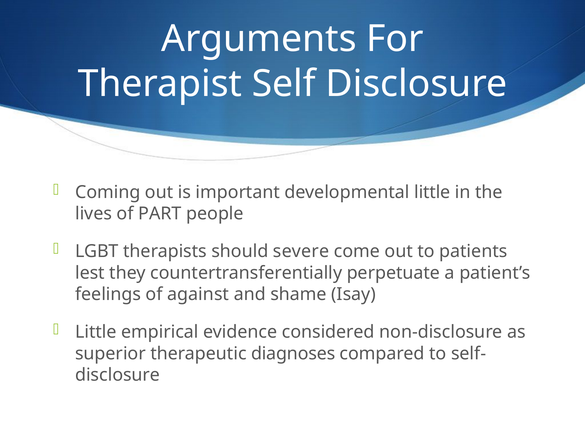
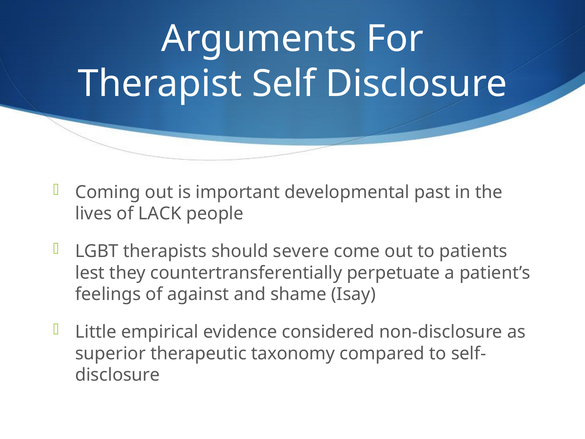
developmental little: little -> past
PART: PART -> LACK
diagnoses: diagnoses -> taxonomy
